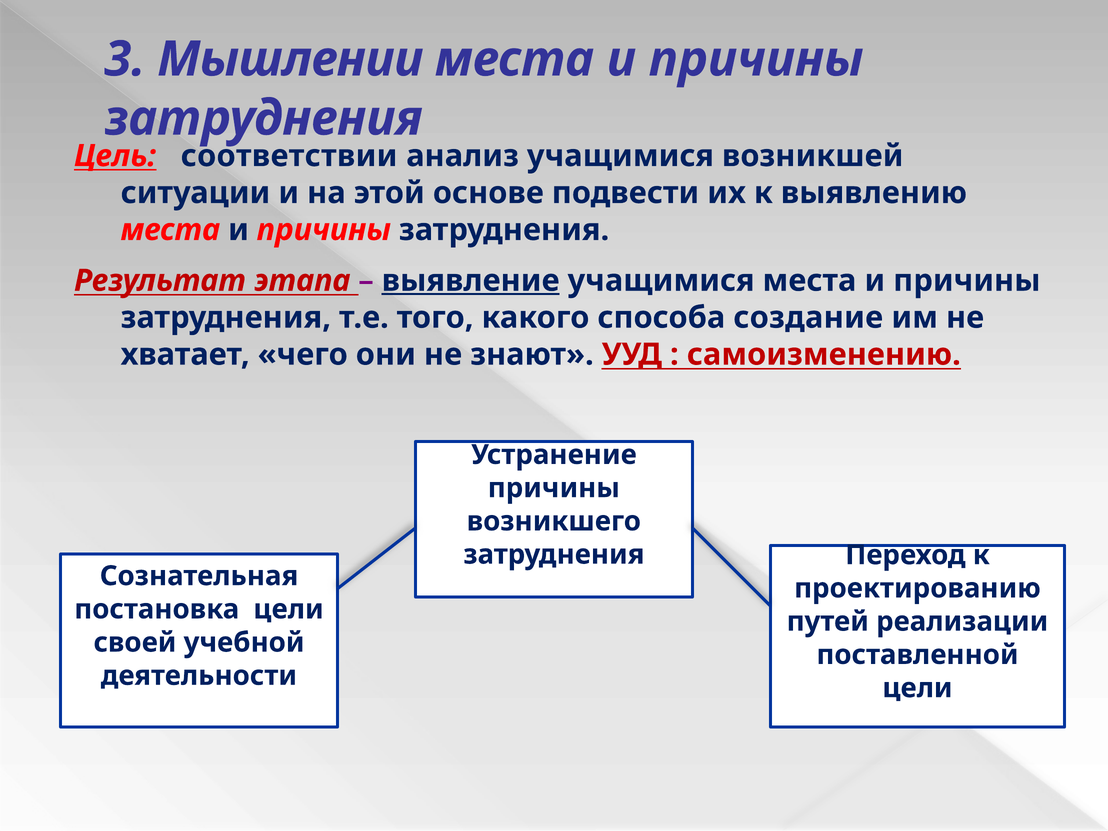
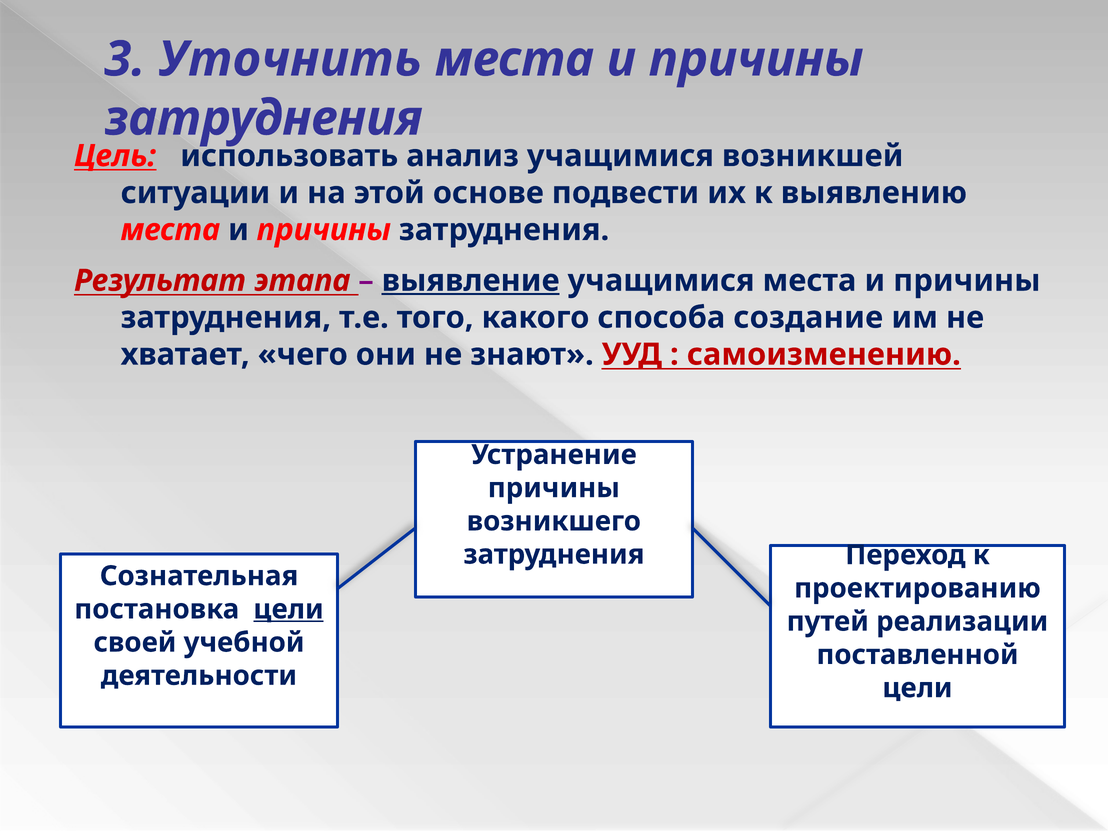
Мышлении: Мышлении -> Уточнить
соответствии: соответствии -> использовать
цели at (289, 609) underline: none -> present
